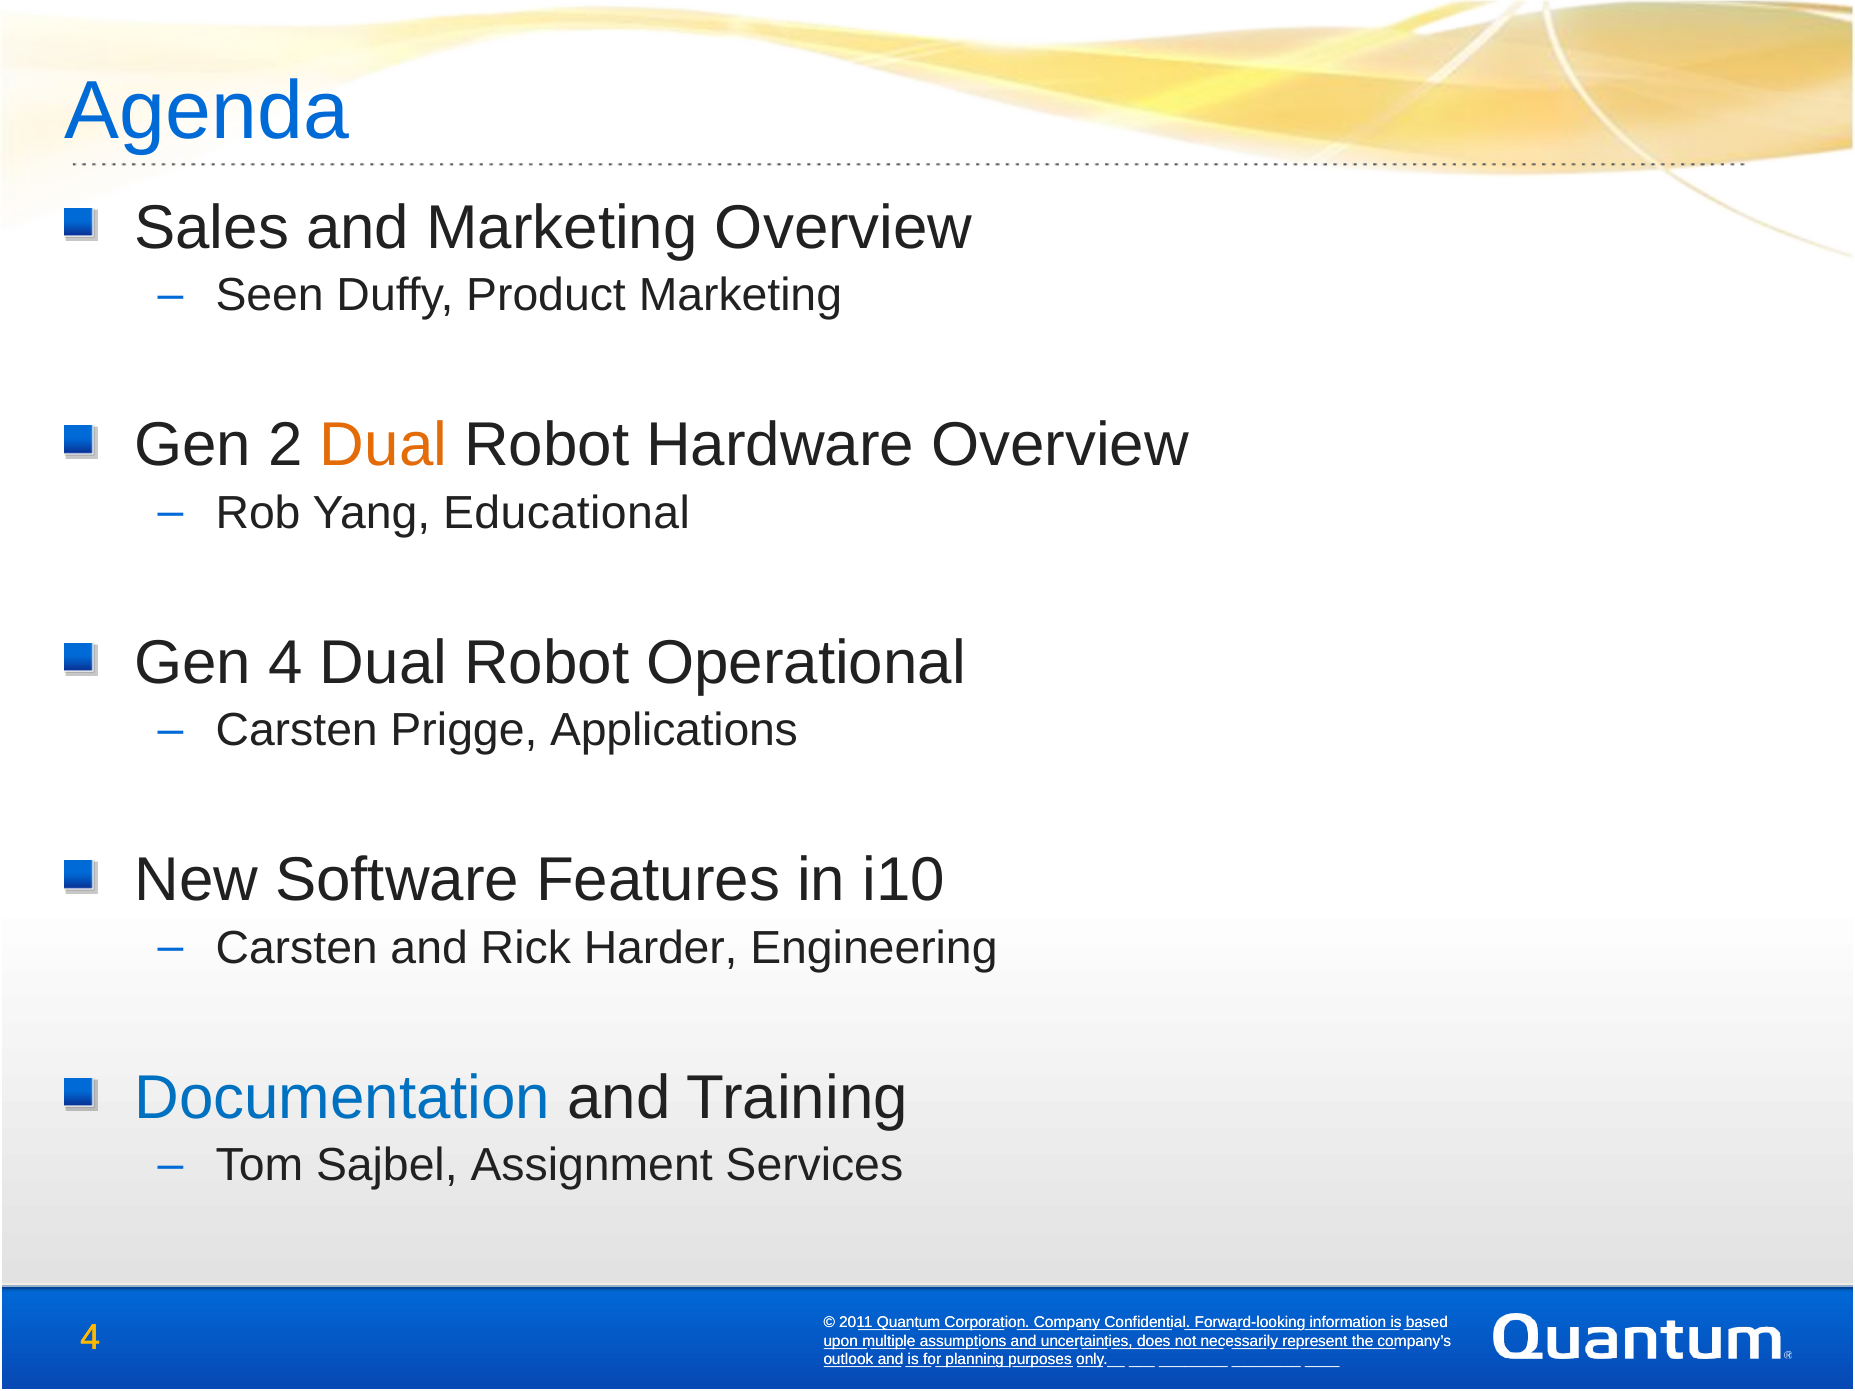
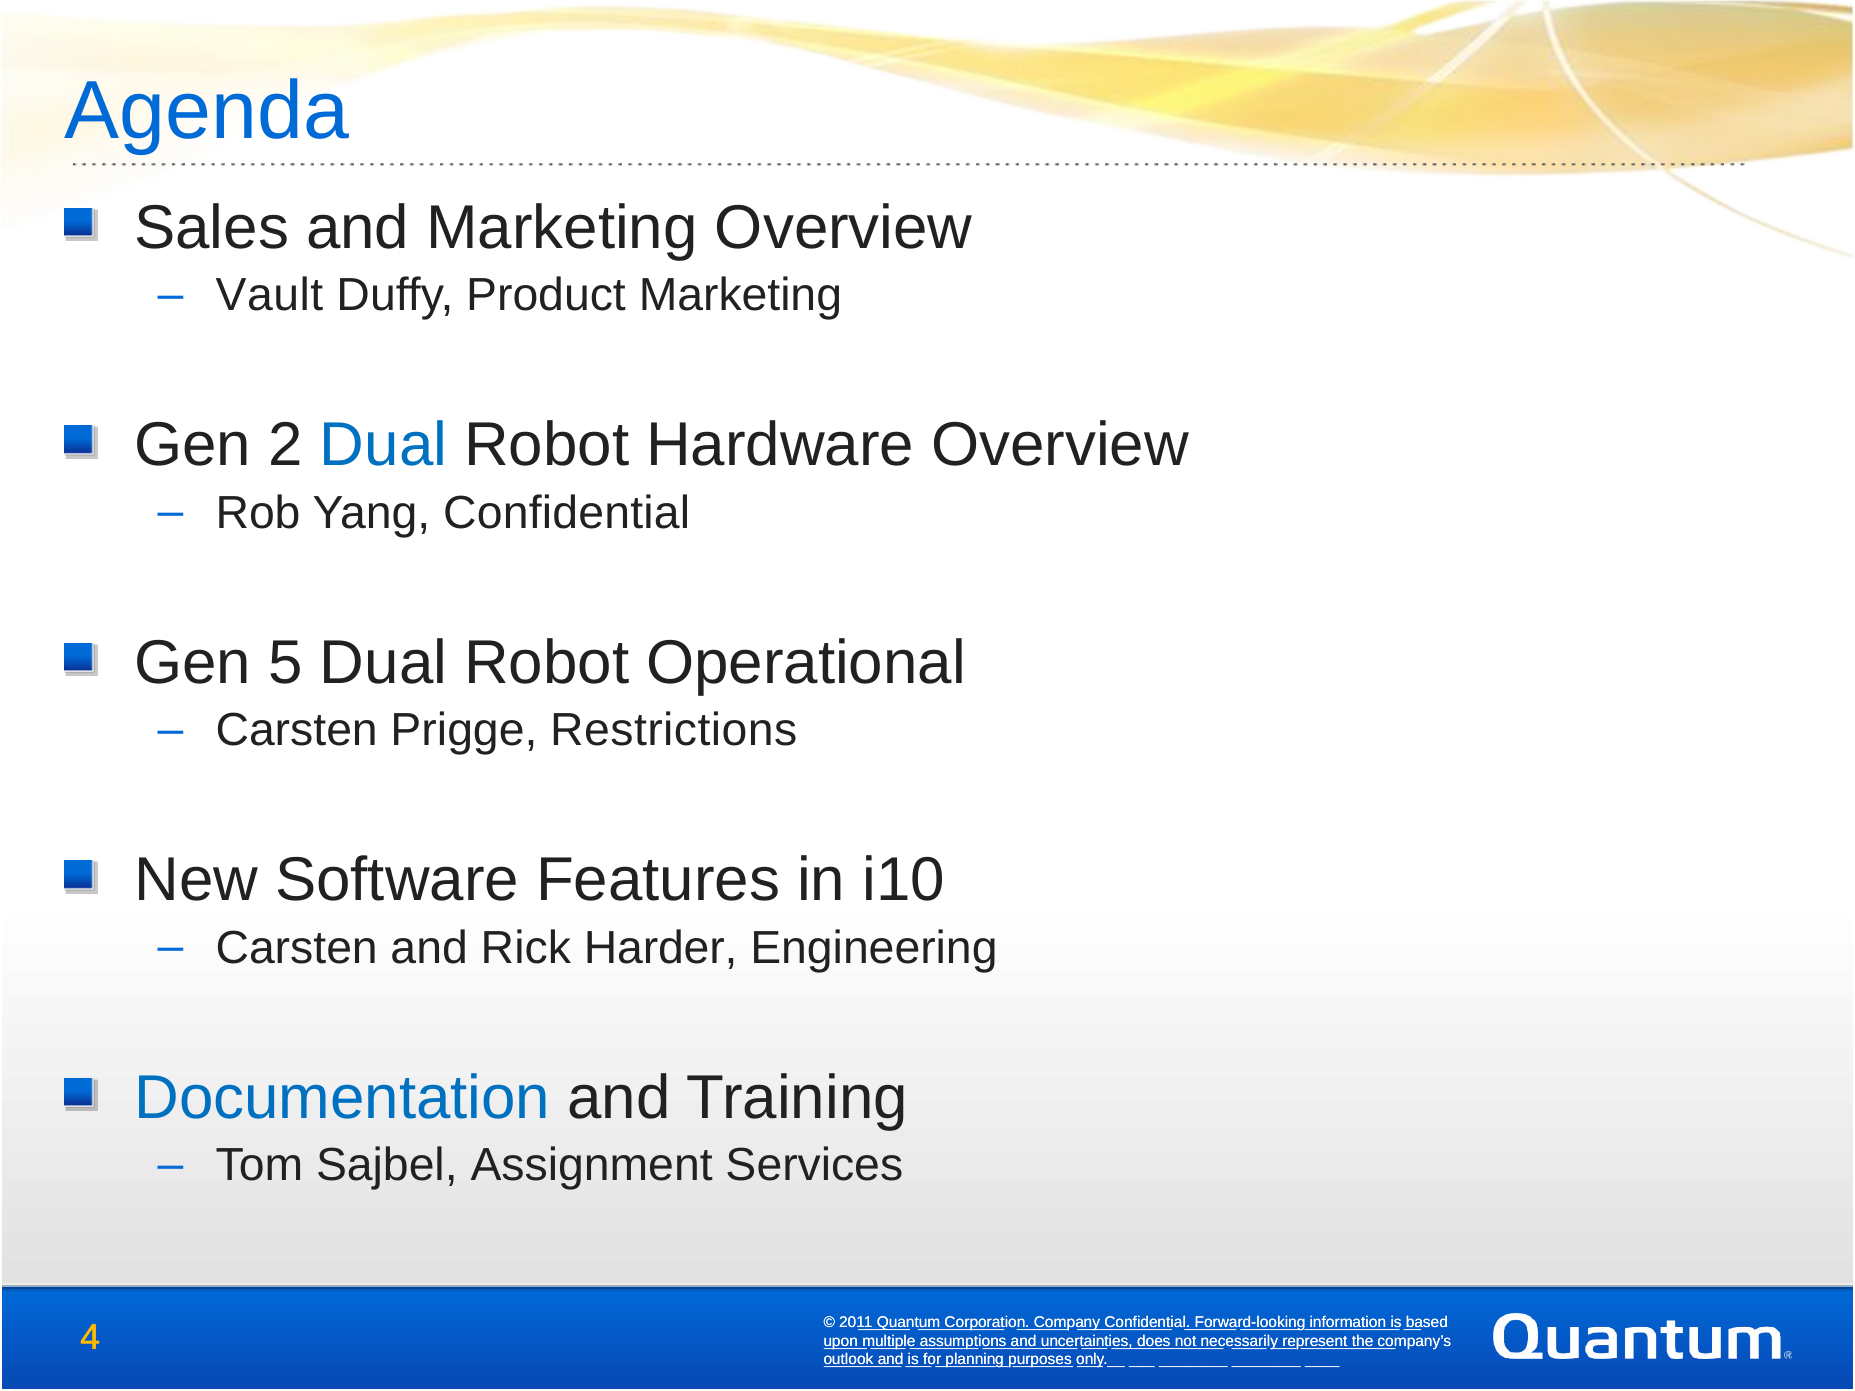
Seen: Seen -> Vault
Dual at (384, 445) colour: orange -> blue
Yang Educational: Educational -> Confidential
Gen 4: 4 -> 5
Applications: Applications -> Restrictions
